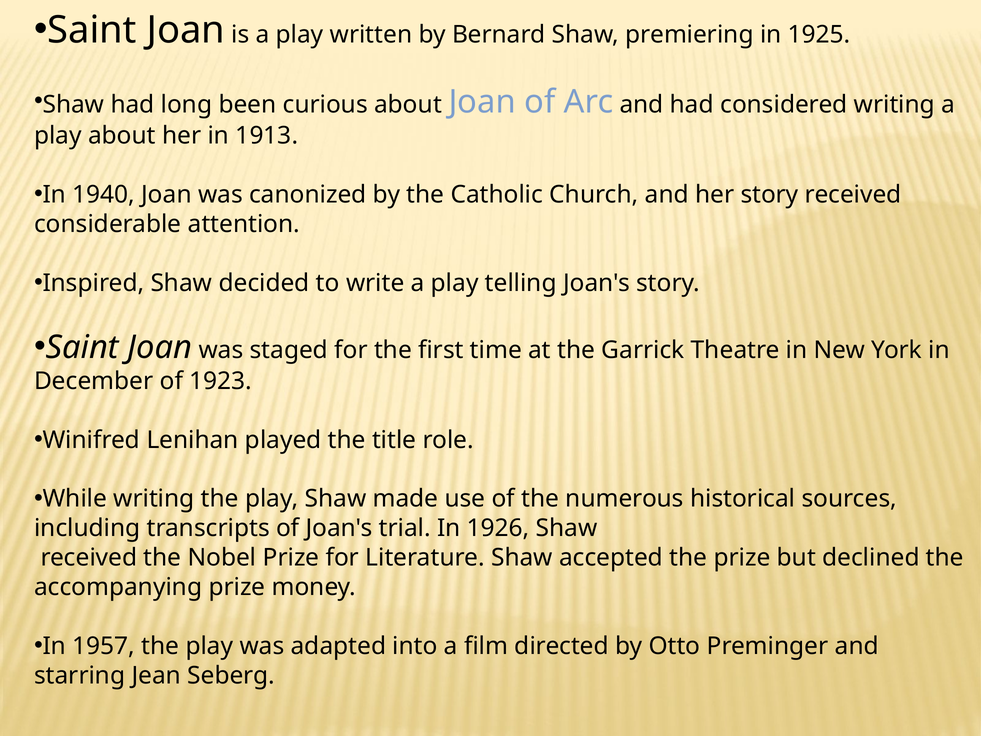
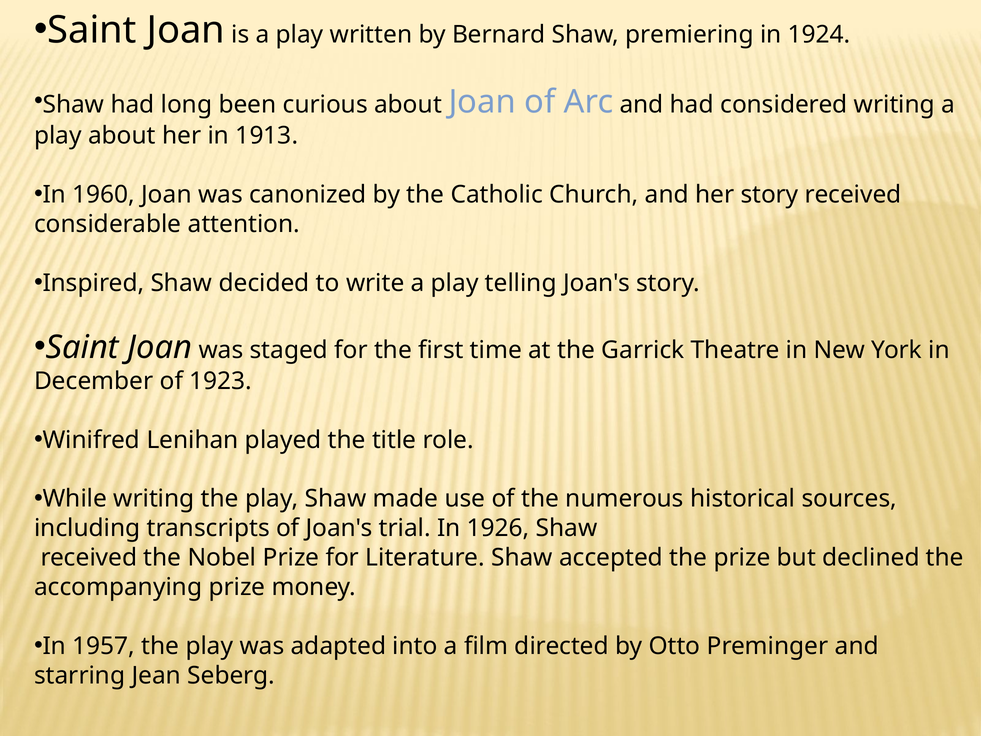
1925: 1925 -> 1924
1940: 1940 -> 1960
